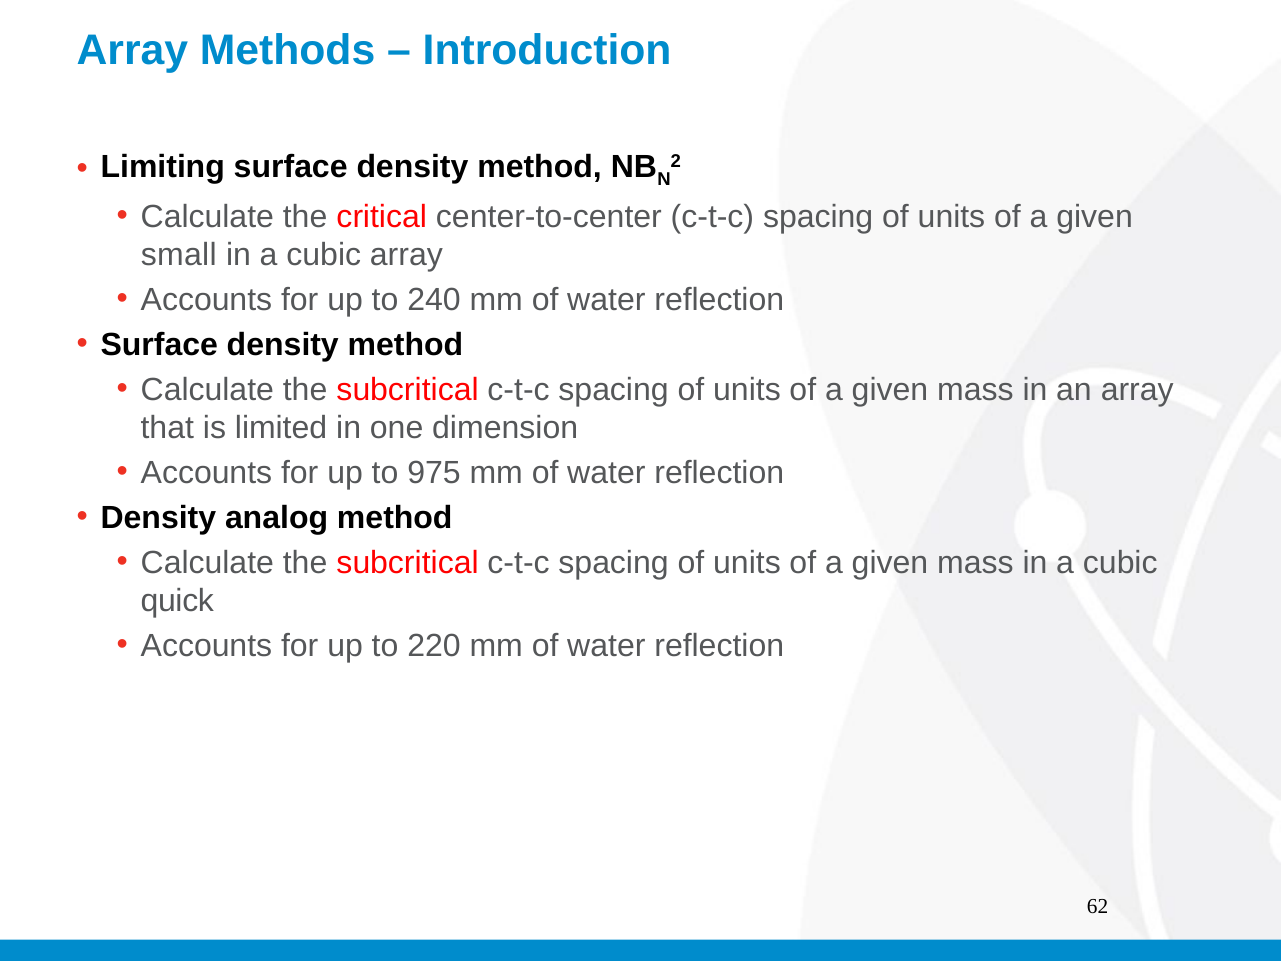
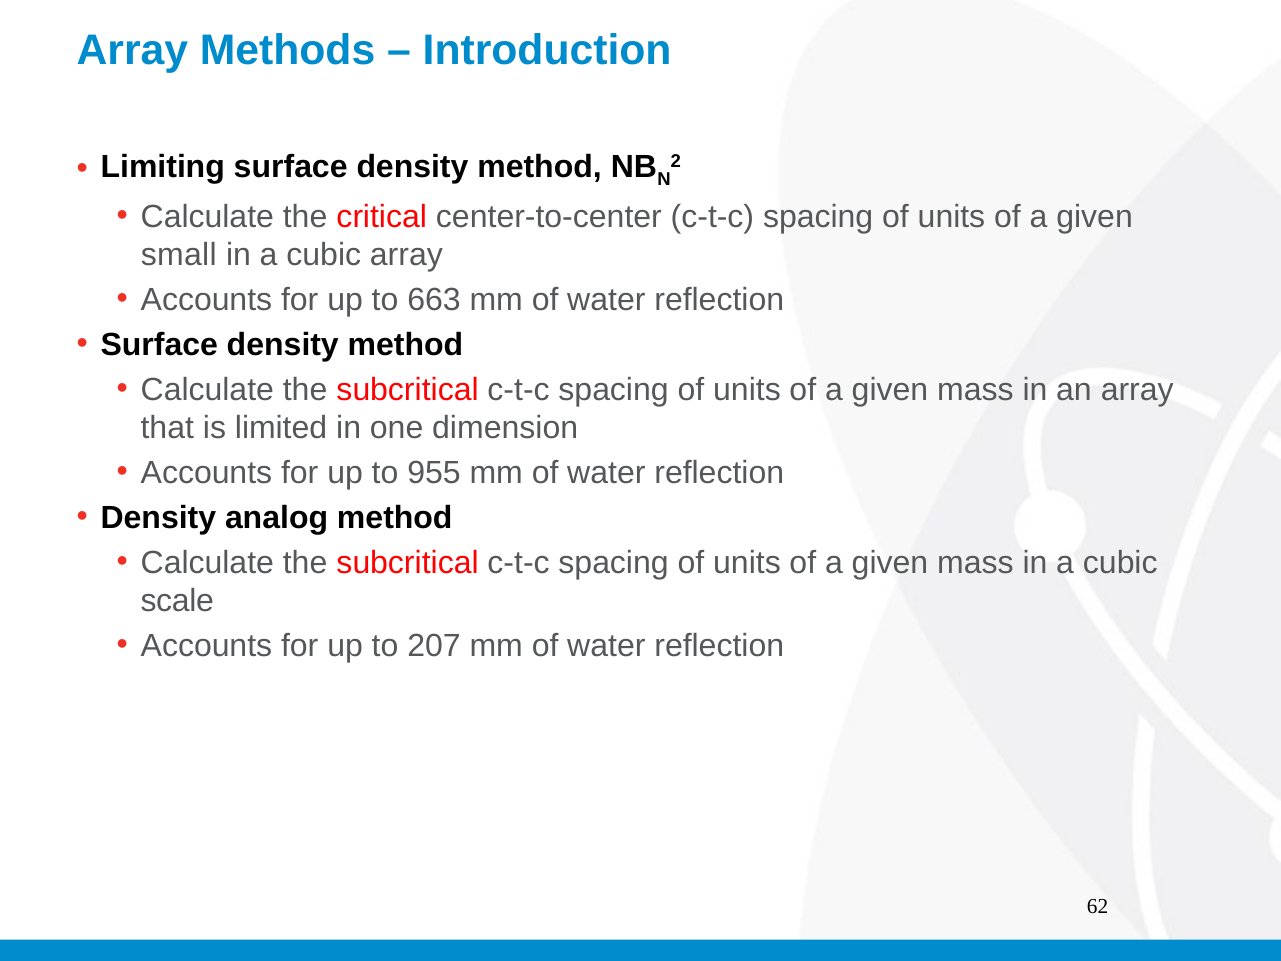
240: 240 -> 663
975: 975 -> 955
quick: quick -> scale
220: 220 -> 207
